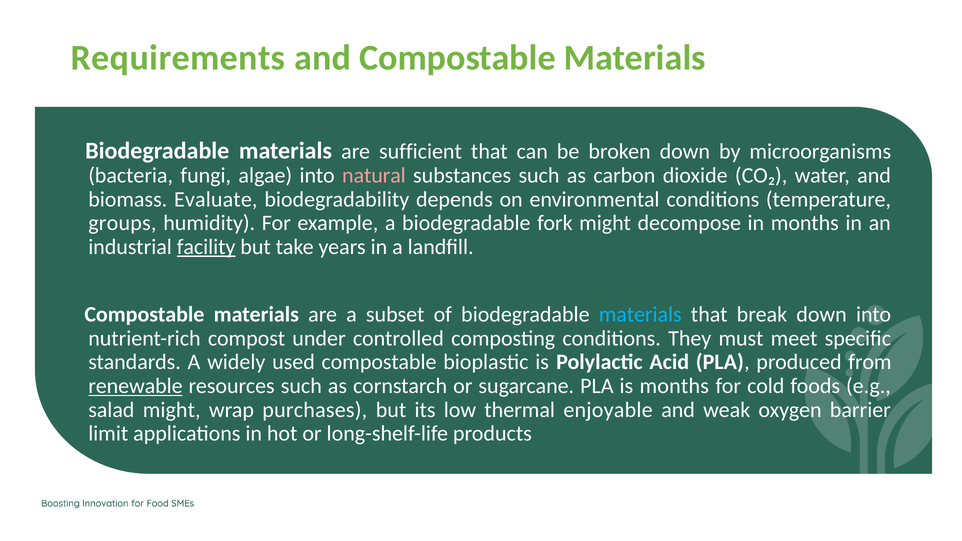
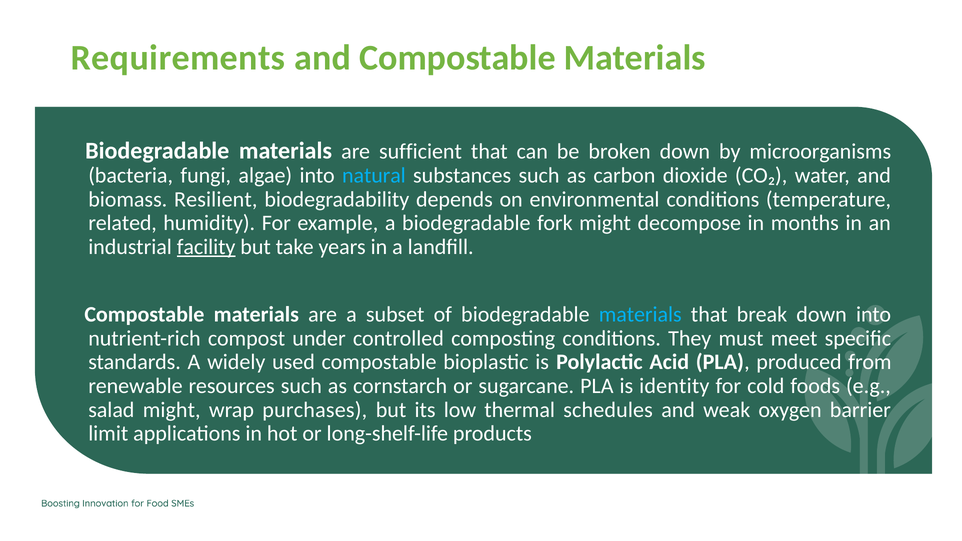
natural colour: pink -> light blue
Evaluate: Evaluate -> Resilient
groups: groups -> related
renewable underline: present -> none
is months: months -> identity
enjoyable: enjoyable -> schedules
